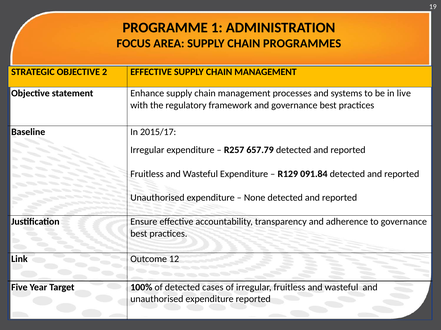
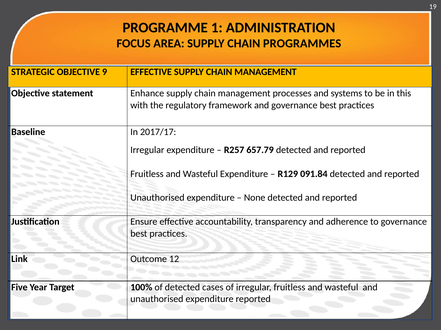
2: 2 -> 9
live: live -> this
2015/17: 2015/17 -> 2017/17
